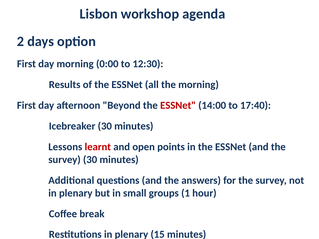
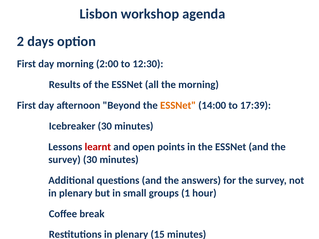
0:00: 0:00 -> 2:00
ESSNet at (178, 106) colour: red -> orange
17:40: 17:40 -> 17:39
